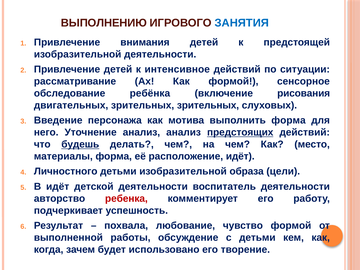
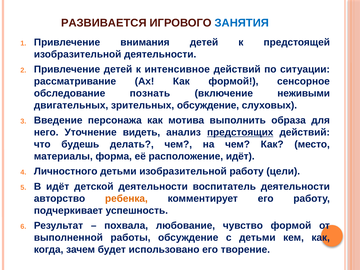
ВЫПОЛНЕНИЮ: ВЫПОЛНЕНИЮ -> РАЗВИВАЕТСЯ
ребёнка: ребёнка -> познать
рисования: рисования -> неживыми
зрительных зрительных: зрительных -> обсуждение
выполнить форма: форма -> образа
Уточнение анализ: анализ -> видеть
будешь underline: present -> none
изобразительной образа: образа -> работу
ребенка colour: red -> orange
